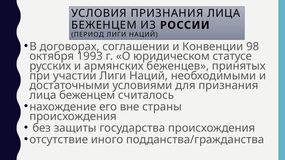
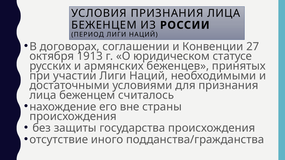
98: 98 -> 27
1993: 1993 -> 1913
